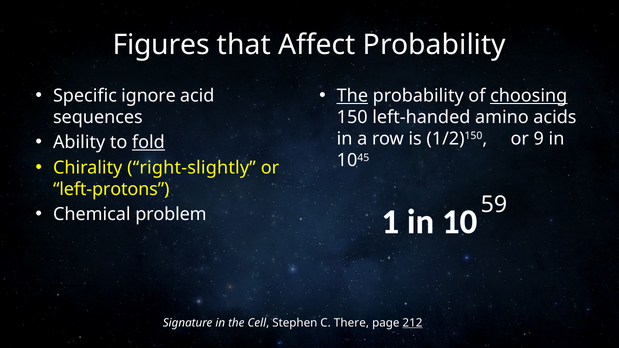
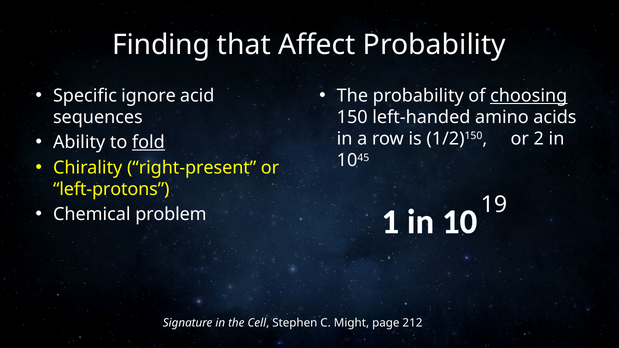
Figures: Figures -> Finding
The at (352, 96) underline: present -> none
9: 9 -> 2
right-slightly: right-slightly -> right-present
59: 59 -> 19
There: There -> Might
212 underline: present -> none
